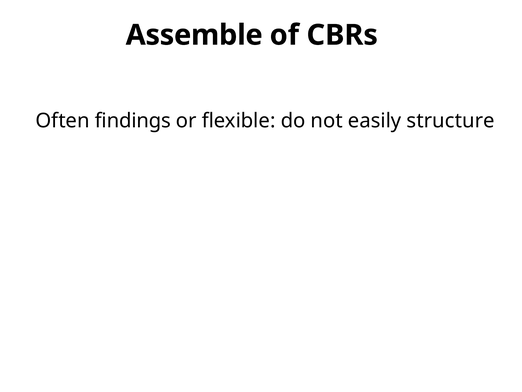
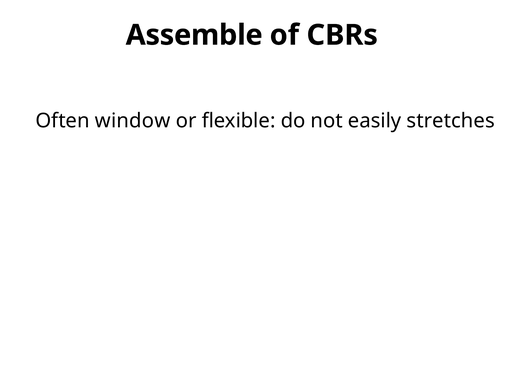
findings: findings -> window
structure: structure -> stretches
